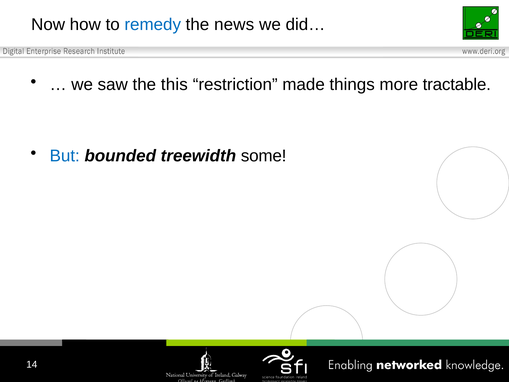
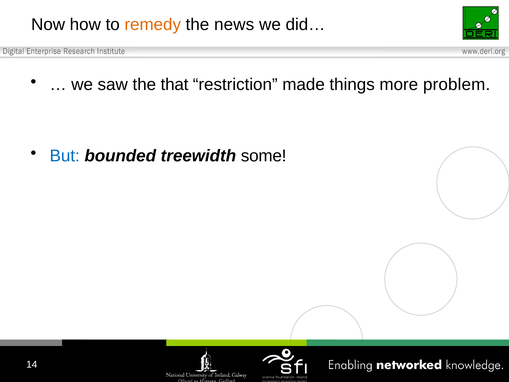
remedy colour: blue -> orange
this: this -> that
tractable: tractable -> problem
